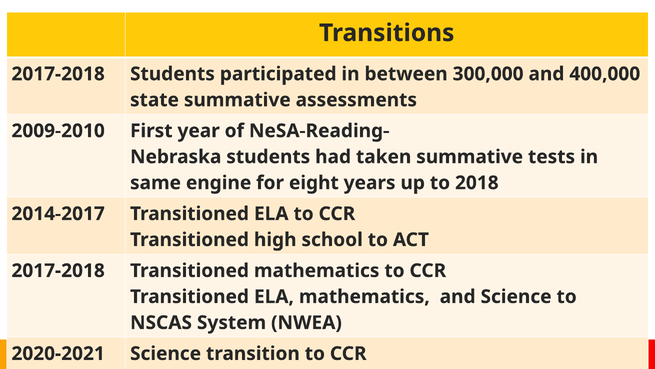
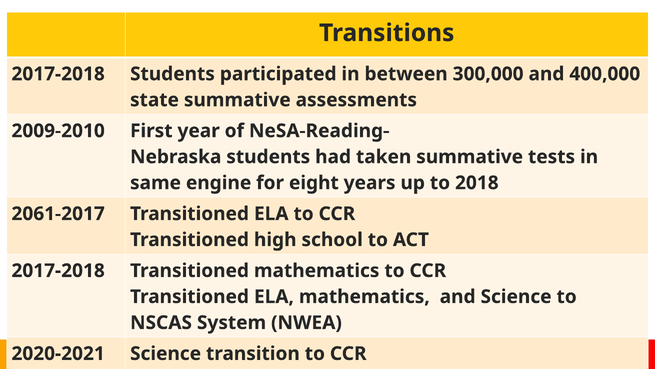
2014-2017: 2014-2017 -> 2061-2017
